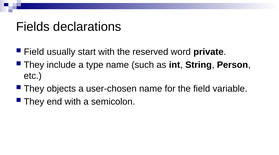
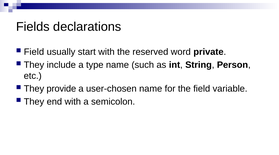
objects: objects -> provide
